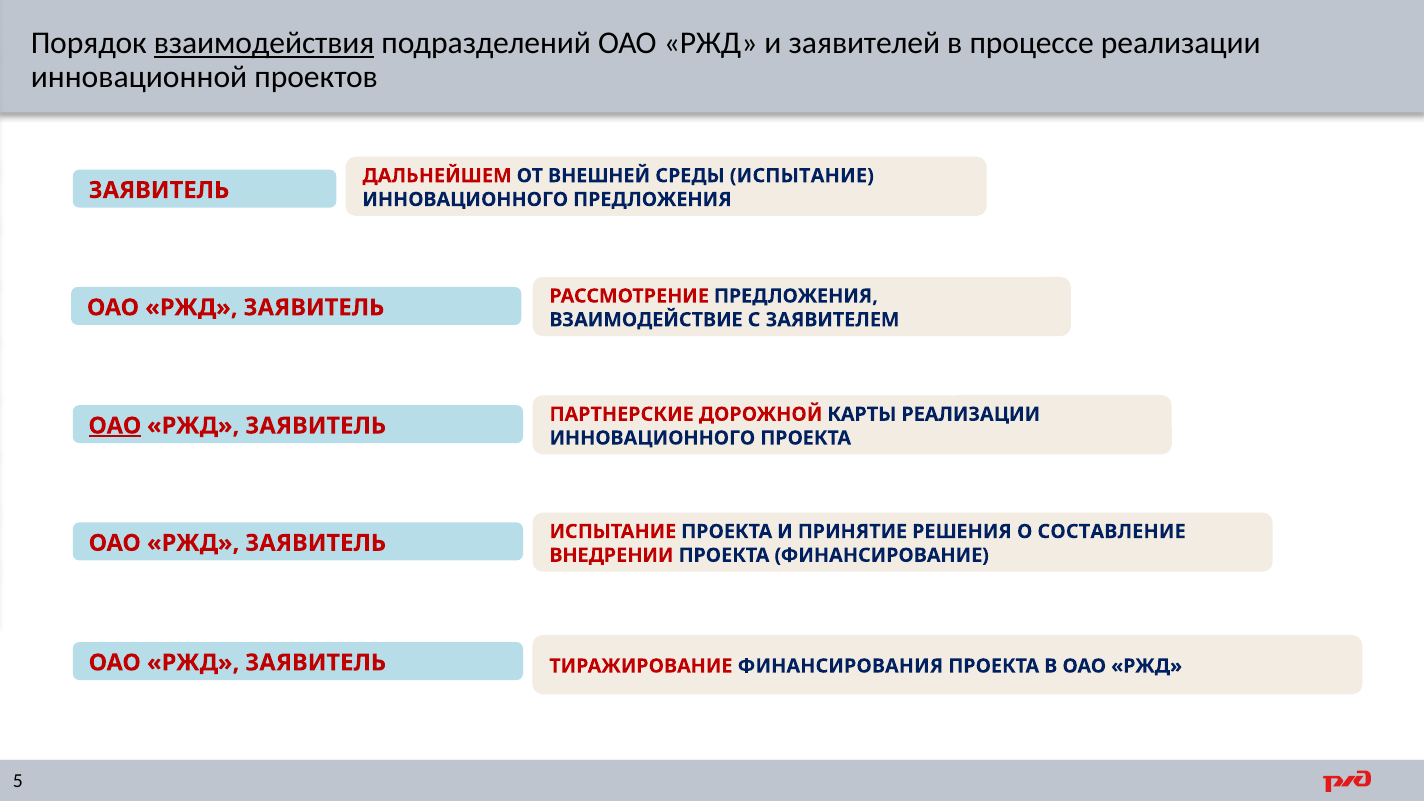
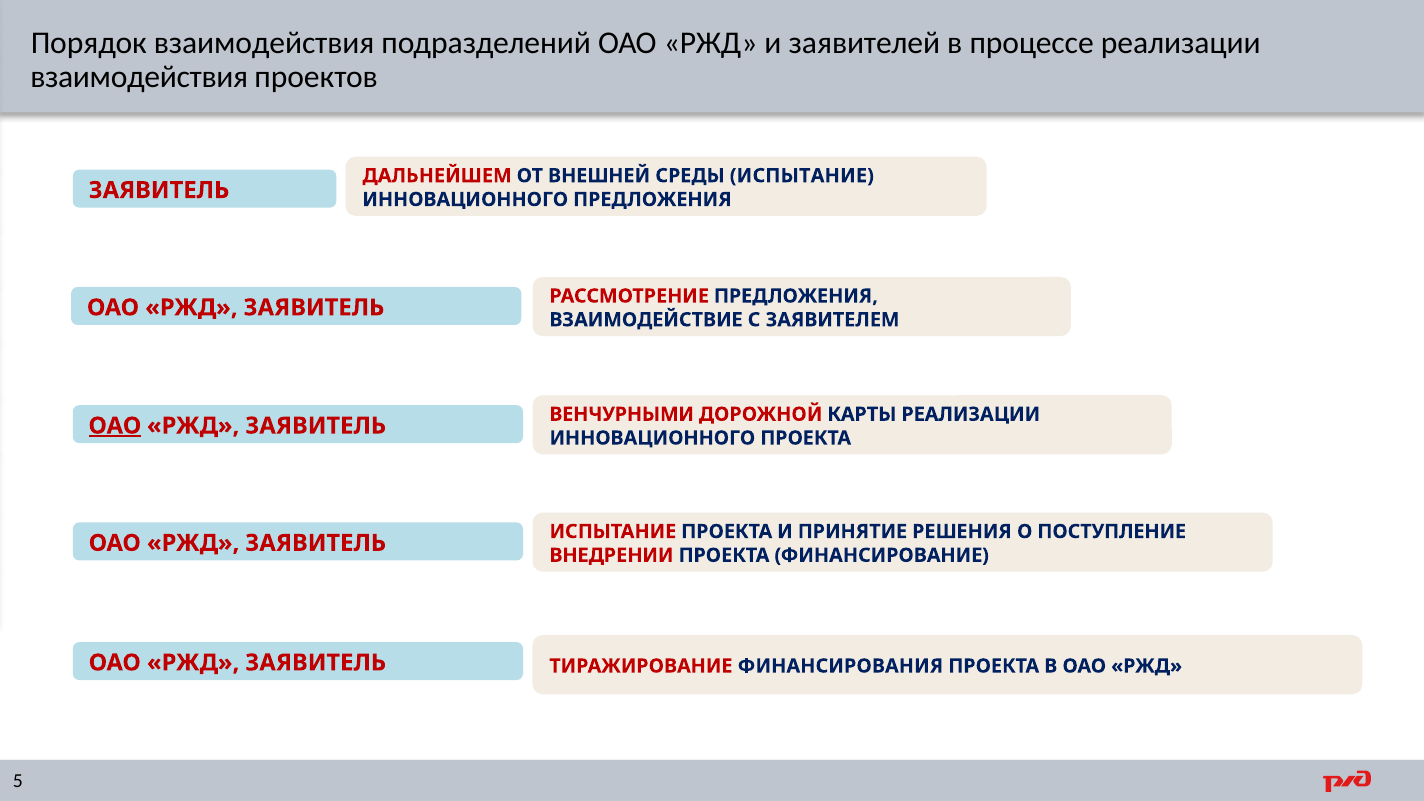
взаимодействия at (264, 43) underline: present -> none
инновационной at (139, 77): инновационной -> взаимодействия
ПАРТНЕРСКИЕ: ПАРТНЕРСКИЕ -> ВЕНЧУРНЫМИ
СОСТАВЛЕНИЕ: СОСТАВЛЕНИЕ -> ПОСТУПЛЕНИЕ
